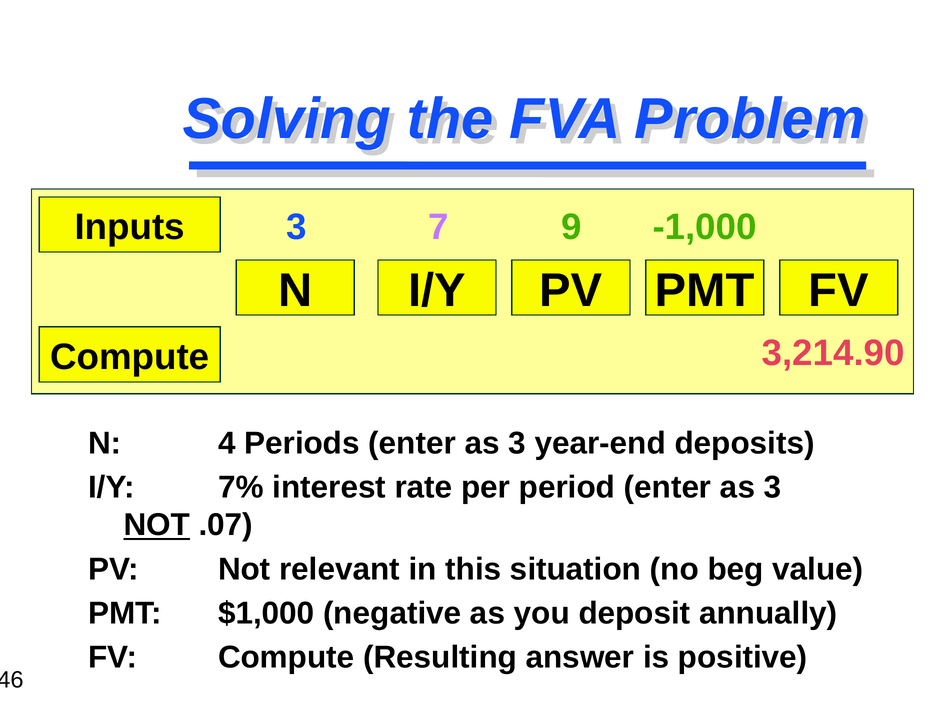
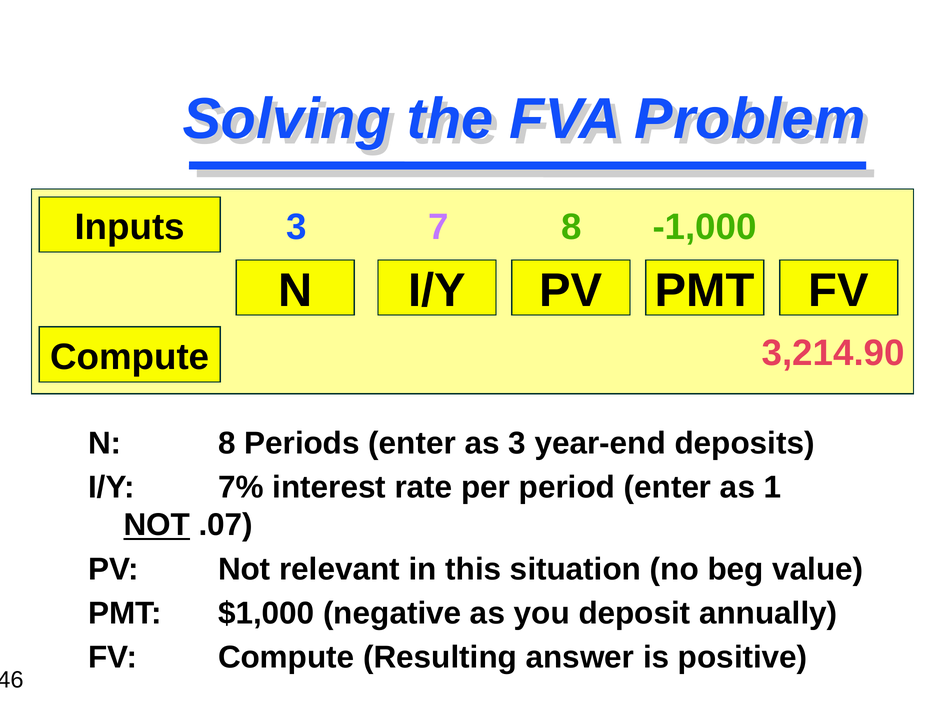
7 9: 9 -> 8
N 4: 4 -> 8
period enter as 3: 3 -> 1
